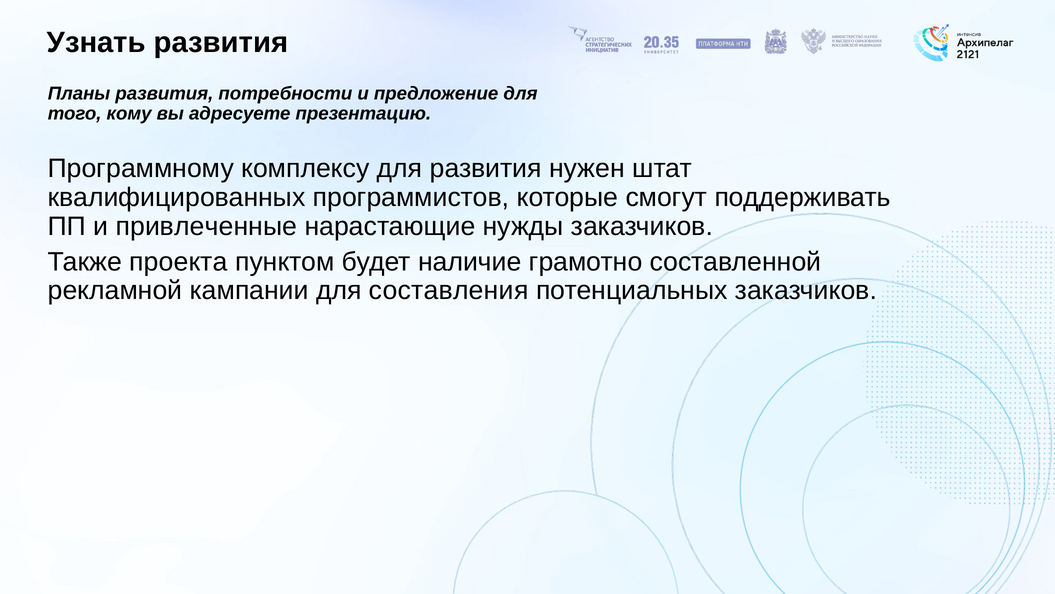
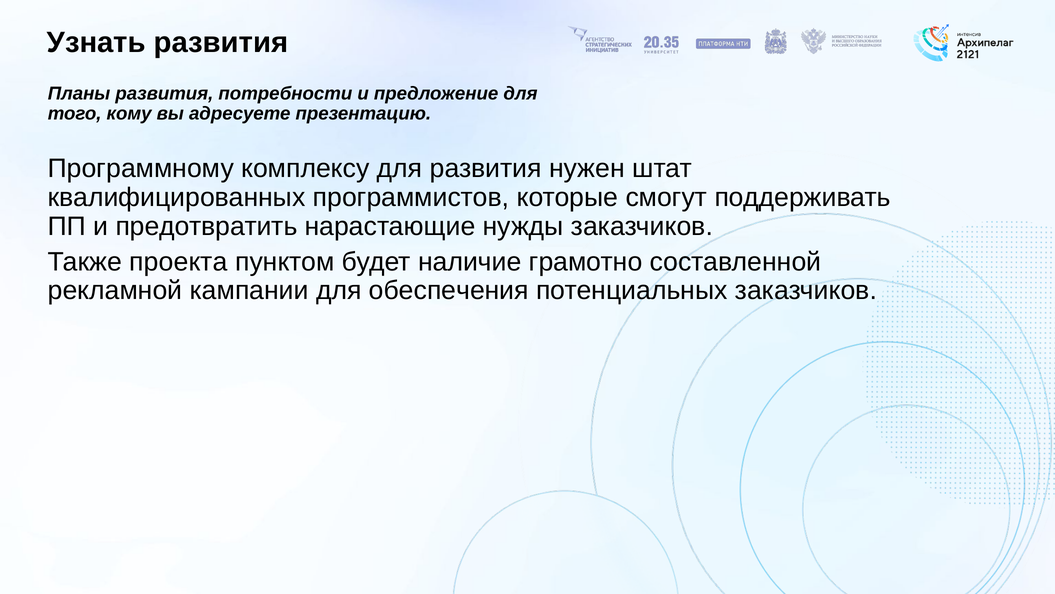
привлеченные: привлеченные -> предотвратить
составления: составления -> обеспечения
